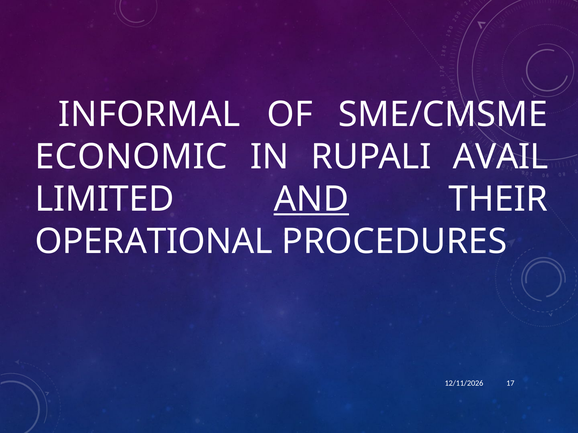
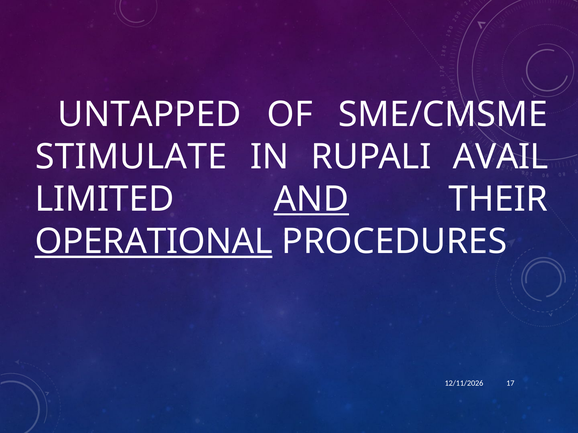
INFORMAL: INFORMAL -> UNTAPPED
ECONOMIC: ECONOMIC -> STIMULATE
OPERATIONAL underline: none -> present
